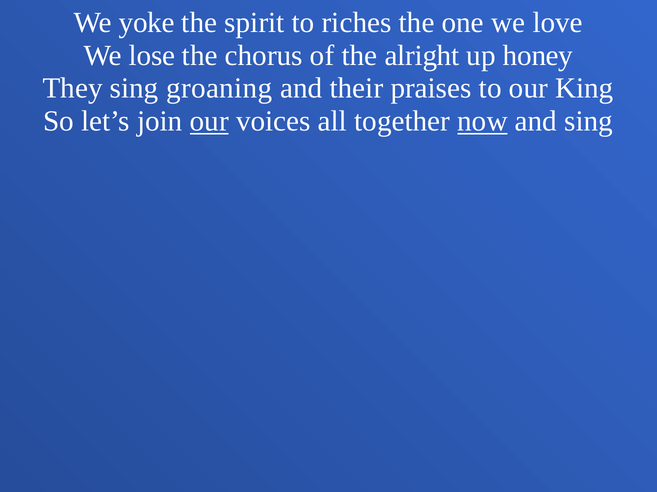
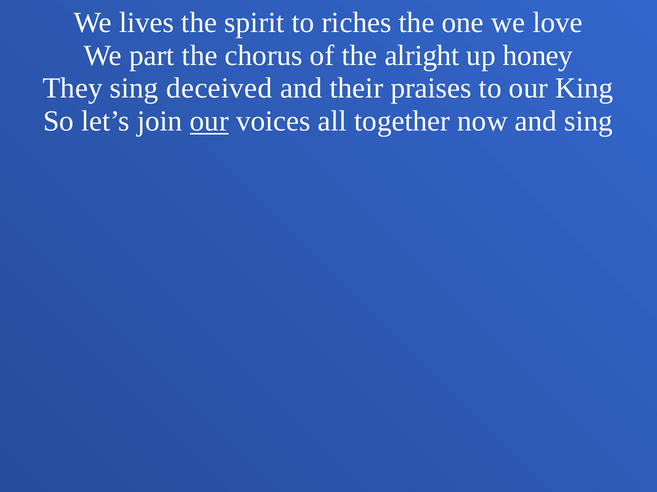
yoke: yoke -> lives
lose: lose -> part
groaning: groaning -> deceived
now underline: present -> none
